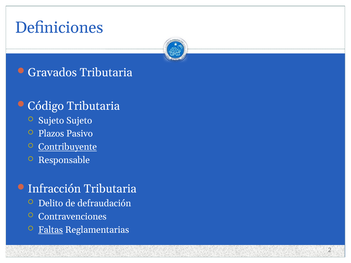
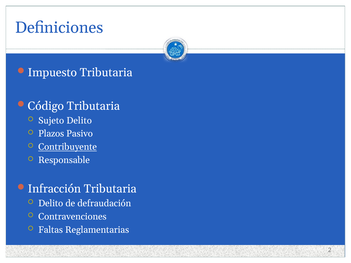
Gravados: Gravados -> Impuesto
Sujeto Sujeto: Sujeto -> Delito
Faltas underline: present -> none
